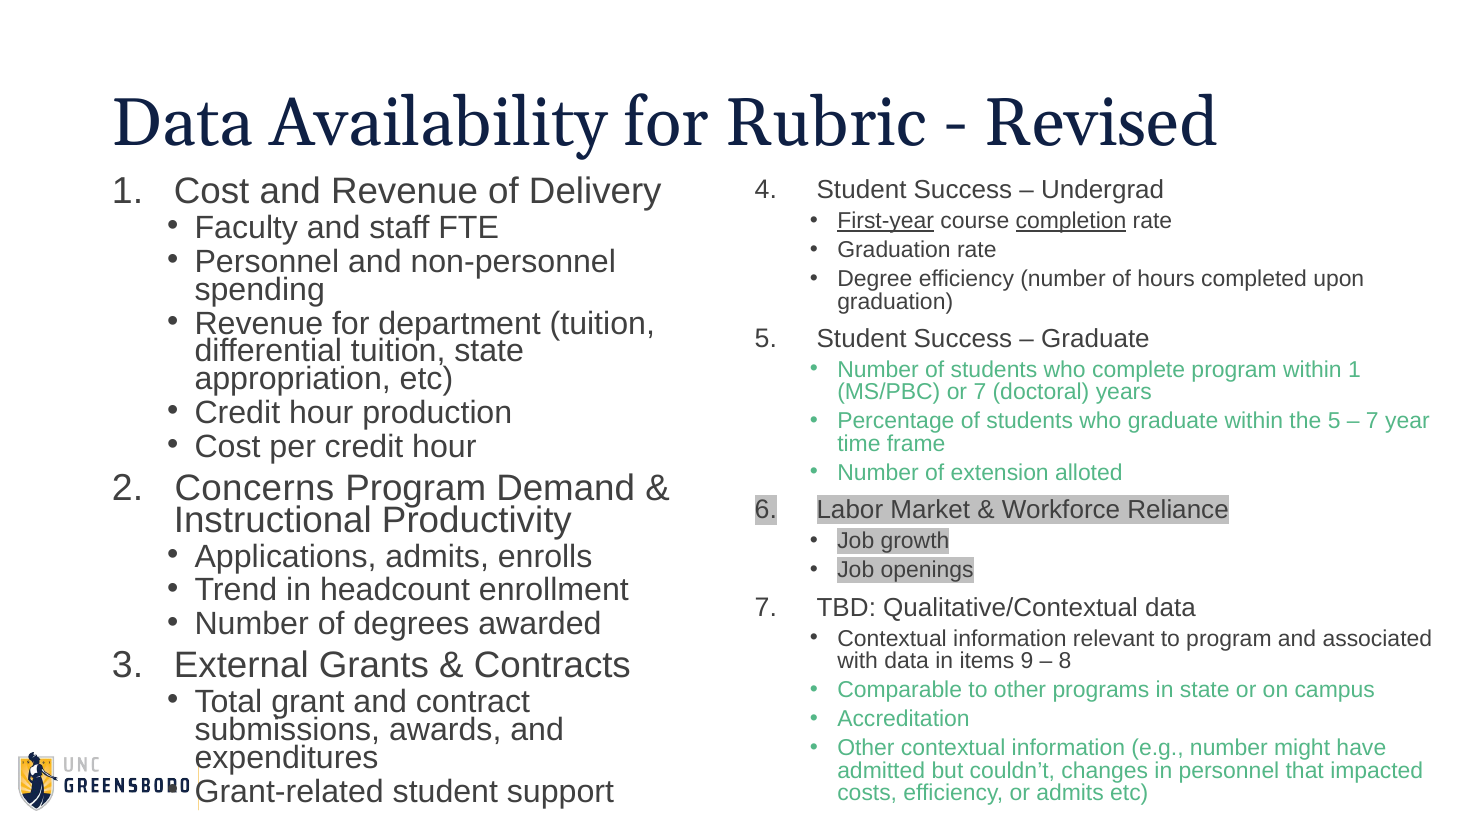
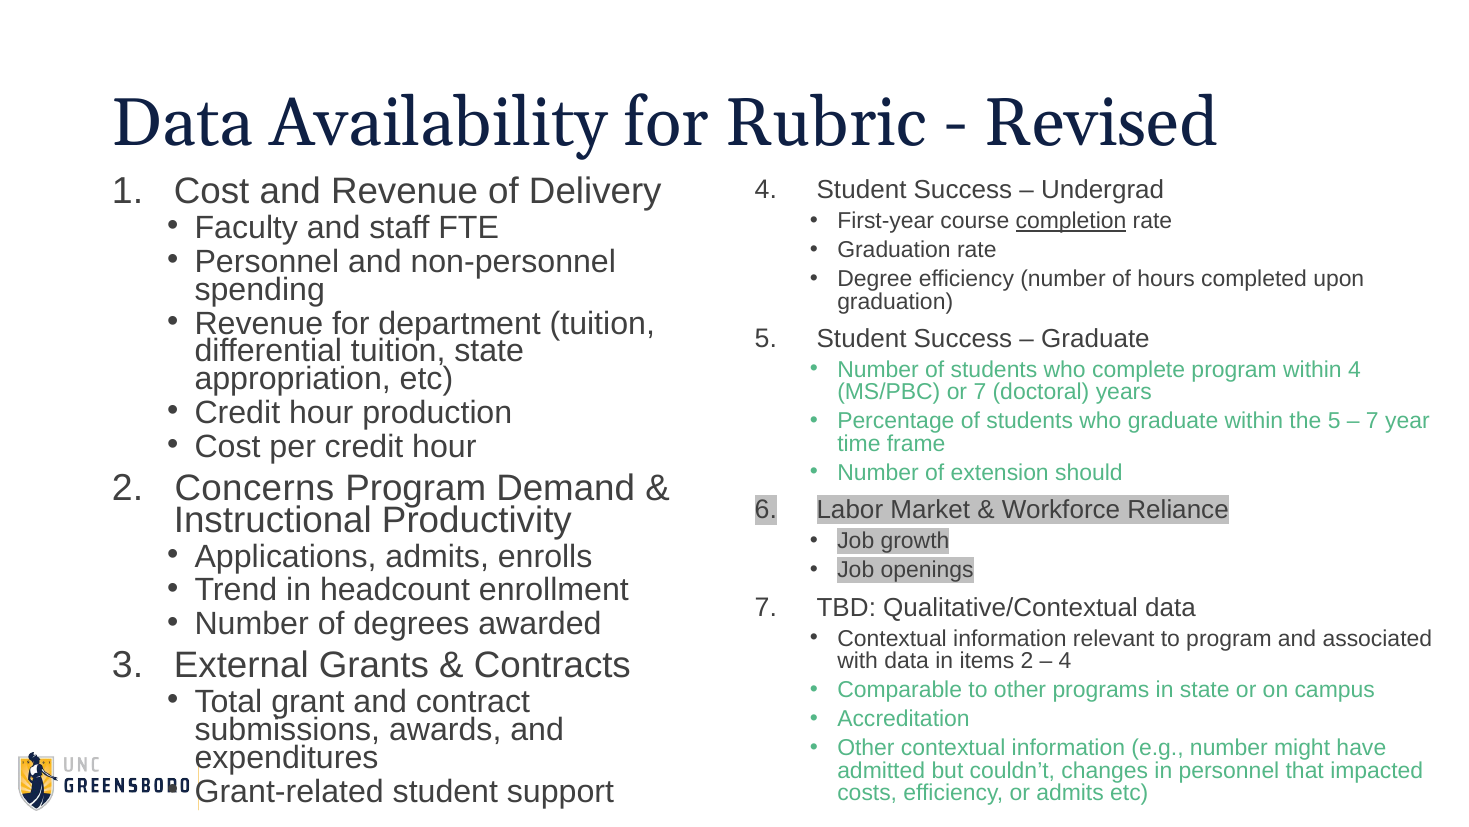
First-year underline: present -> none
within 1: 1 -> 4
alloted: alloted -> should
items 9: 9 -> 2
8 at (1065, 660): 8 -> 4
